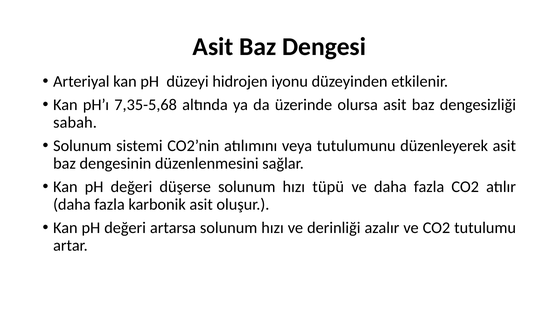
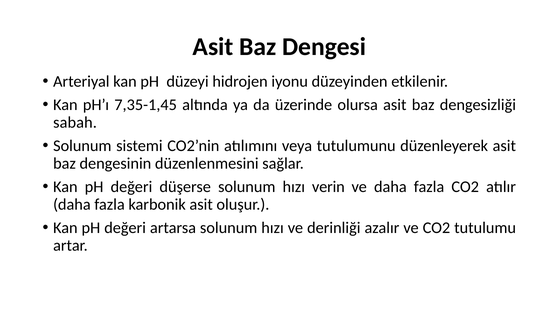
7,35-5,68: 7,35-5,68 -> 7,35-1,45
tüpü: tüpü -> verin
